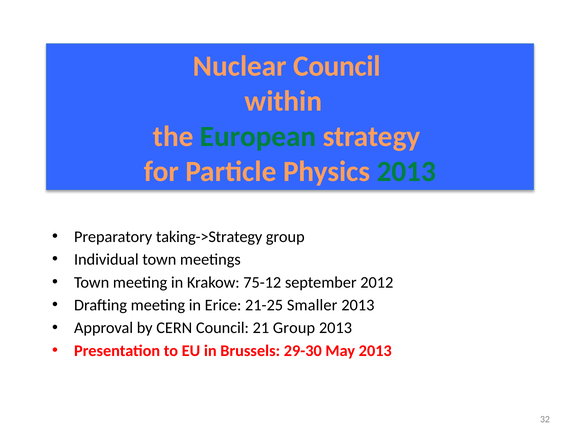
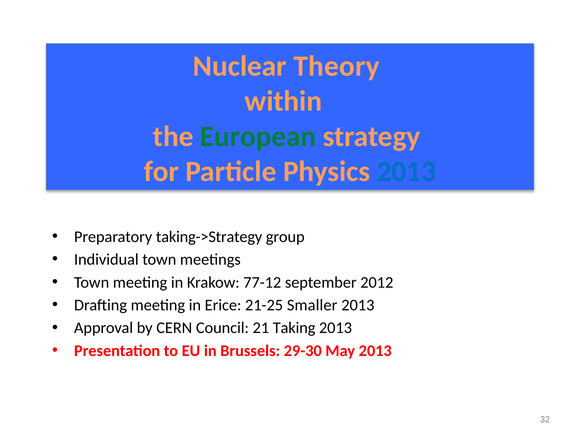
Nuclear Council: Council -> Theory
2013 at (406, 171) colour: green -> blue
75-12: 75-12 -> 77-12
21 Group: Group -> Taking
